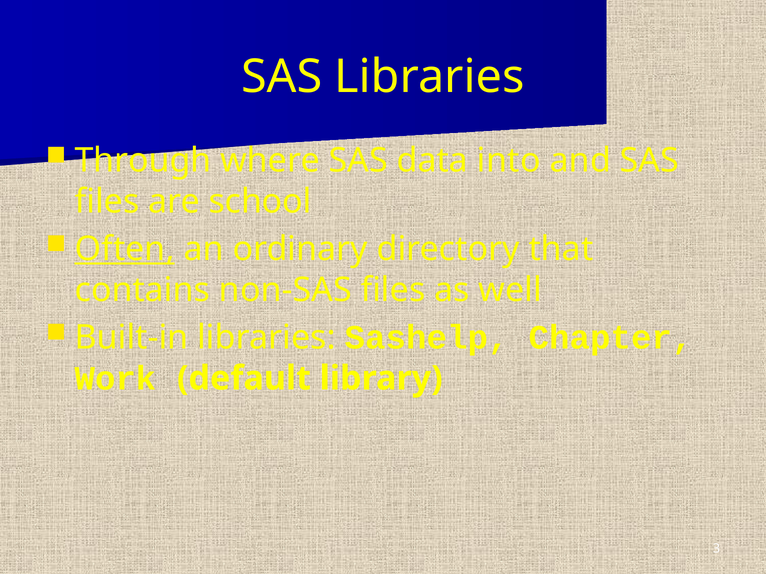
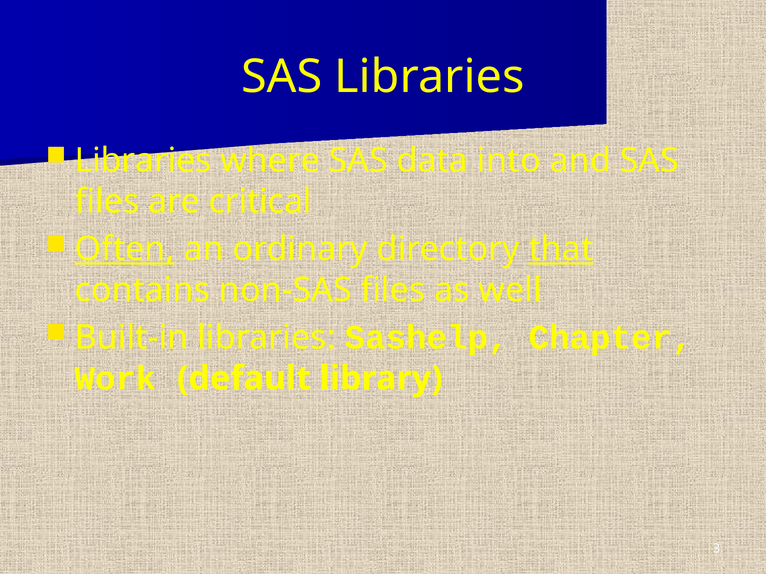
Through at (143, 161): Through -> Libraries
school: school -> critical
that underline: none -> present
